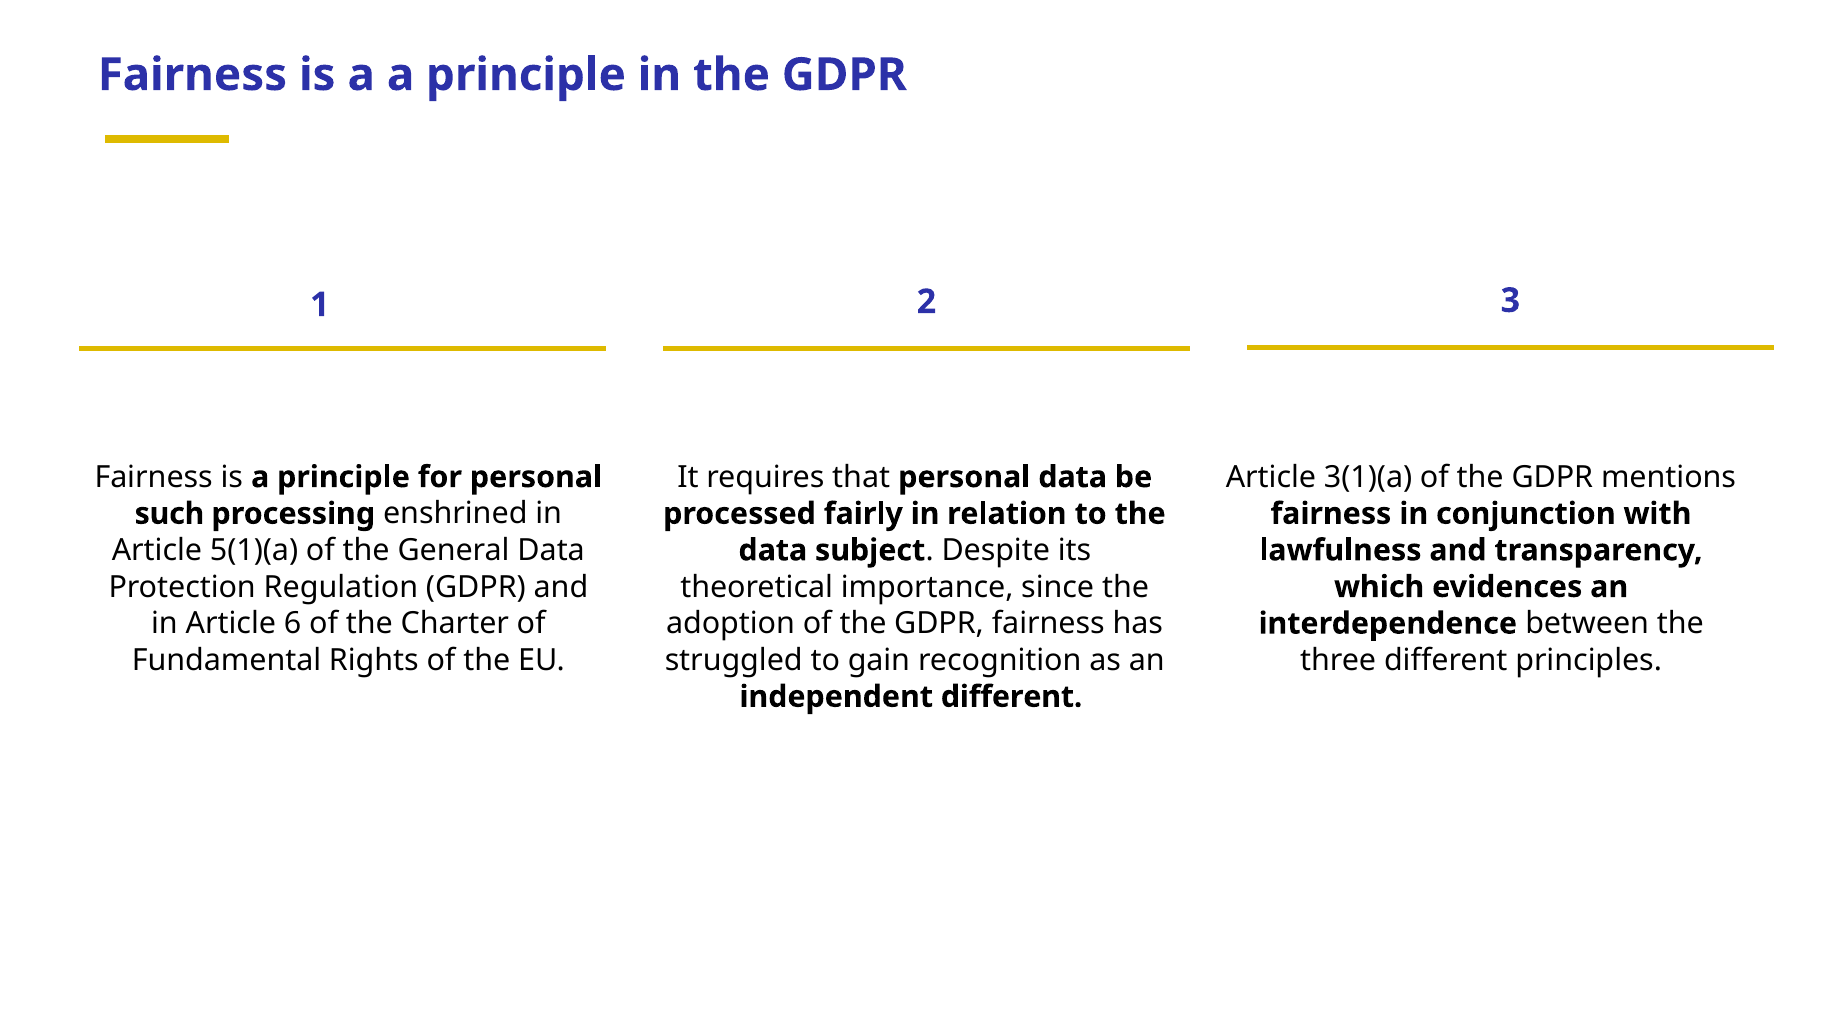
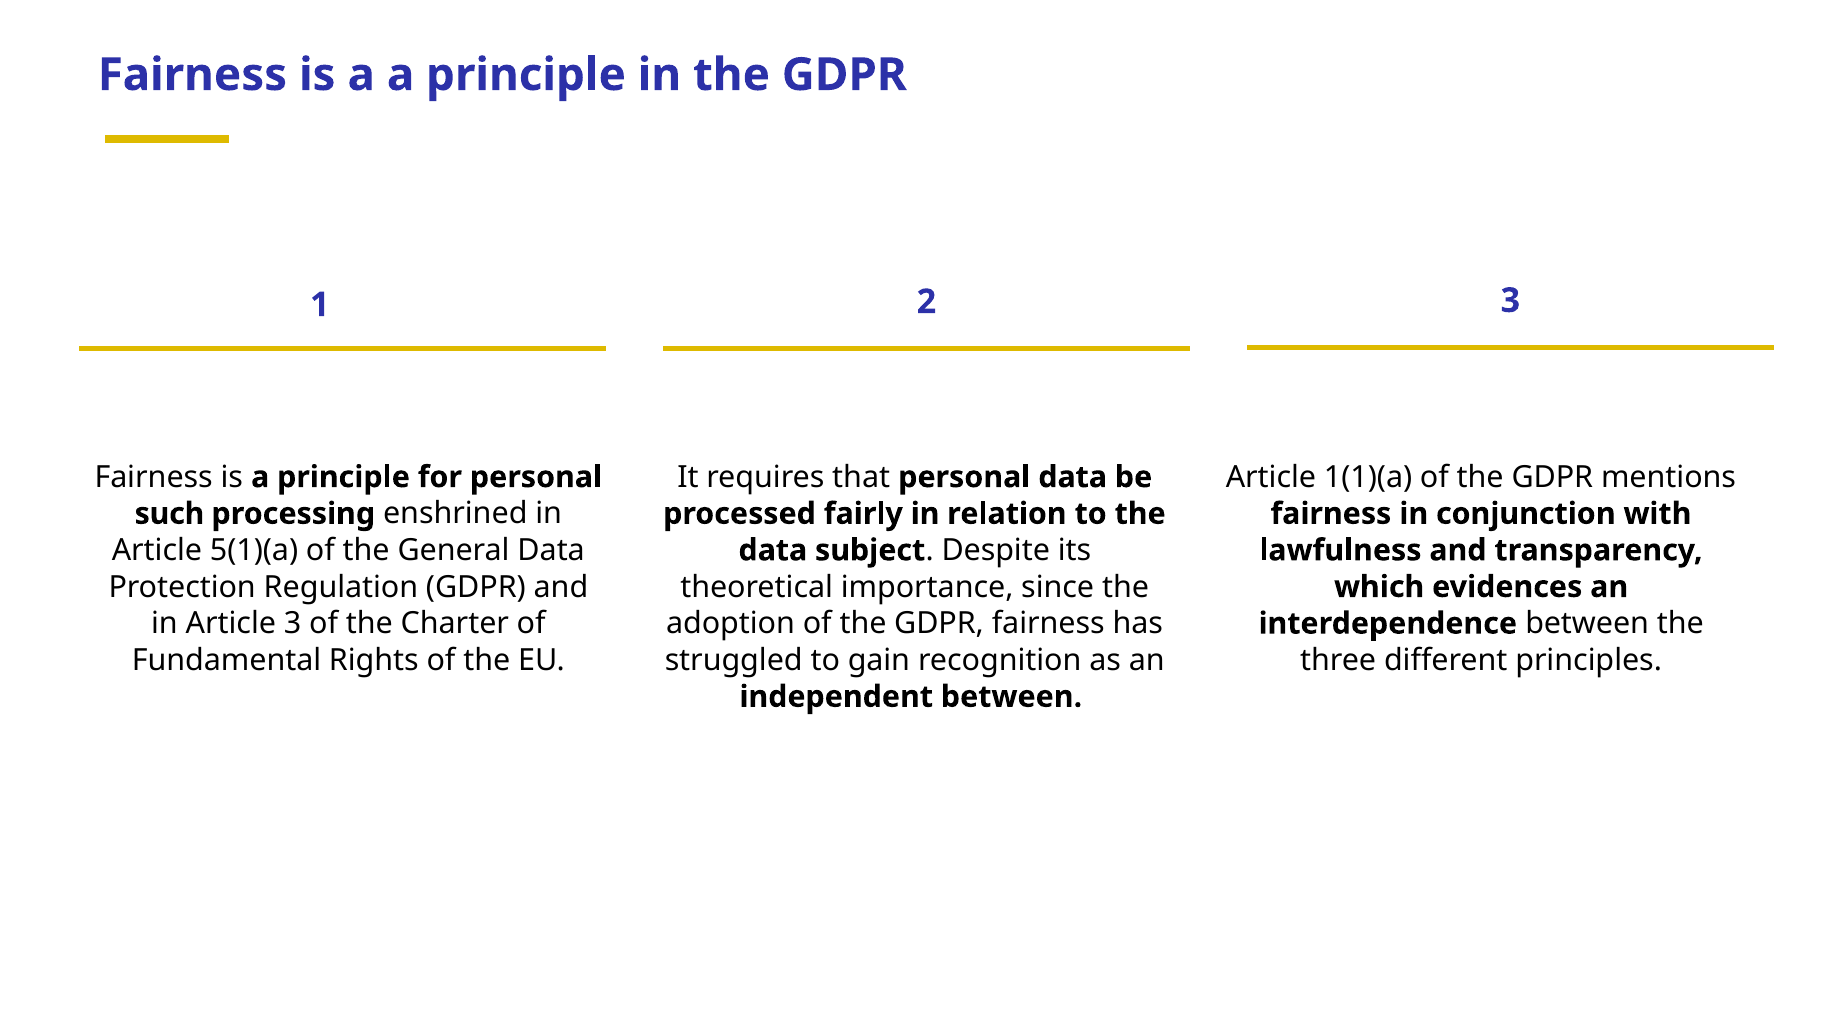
3(1)(a: 3(1)(a -> 1(1)(a
Article 6: 6 -> 3
independent different: different -> between
